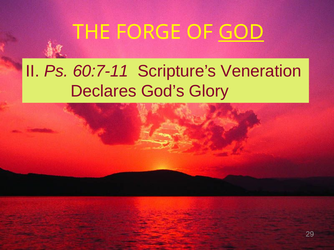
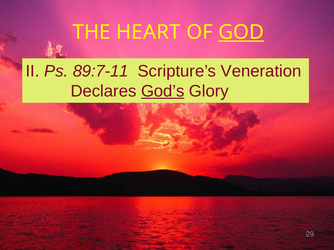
FORGE: FORGE -> HEART
60:7-11: 60:7-11 -> 89:7-11
God’s underline: none -> present
